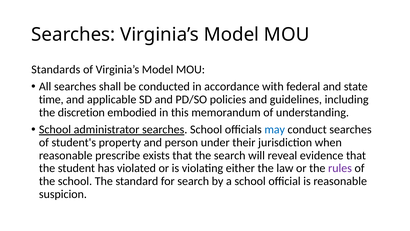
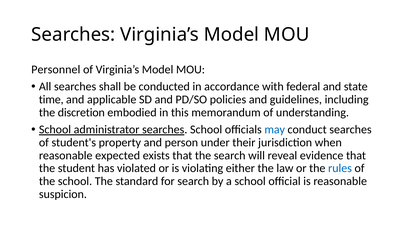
Standards: Standards -> Personnel
prescribe: prescribe -> expected
rules colour: purple -> blue
